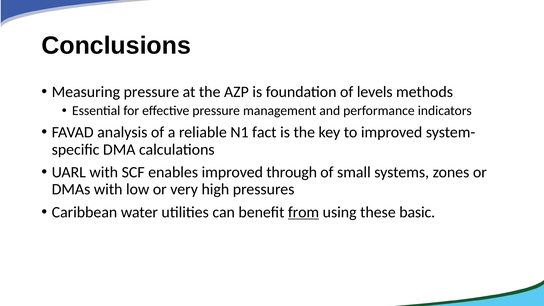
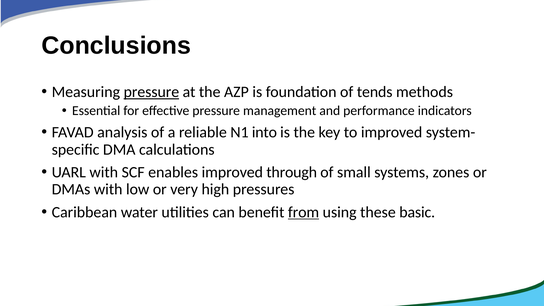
pressure at (151, 92) underline: none -> present
levels: levels -> tends
fact: fact -> into
